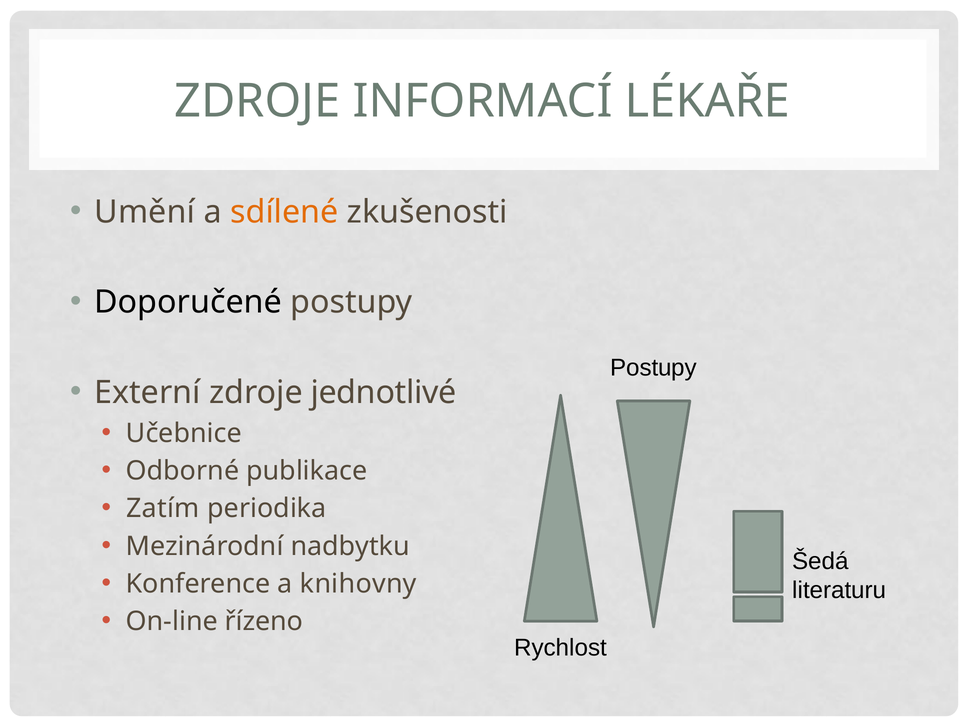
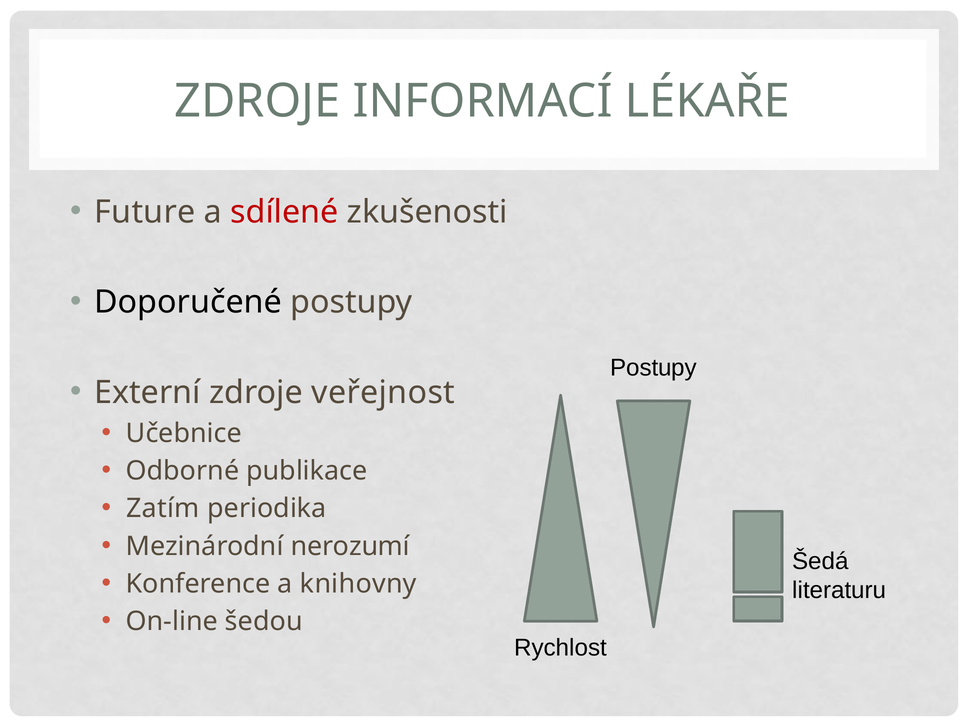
Umění: Umění -> Future
sdílené colour: orange -> red
jednotlivé: jednotlivé -> veřejnost
nadbytku: nadbytku -> nerozumí
řízeno: řízeno -> šedou
